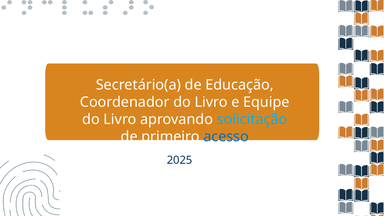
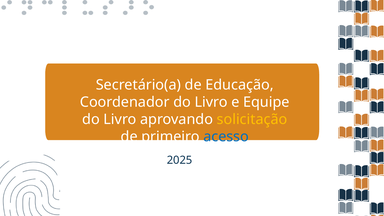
solicitação colour: light blue -> yellow
